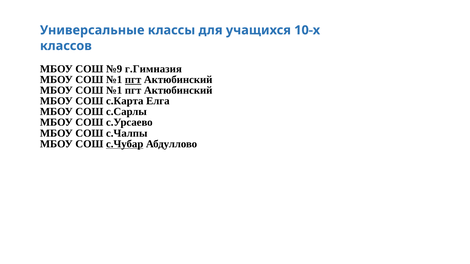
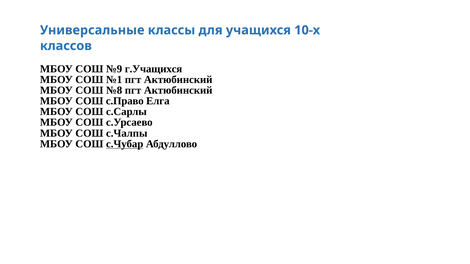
г.Гимназия: г.Гимназия -> г.Учащихся
пгт at (133, 80) underline: present -> none
№1 at (114, 90): №1 -> №8
с.Карта: с.Карта -> с.Право
